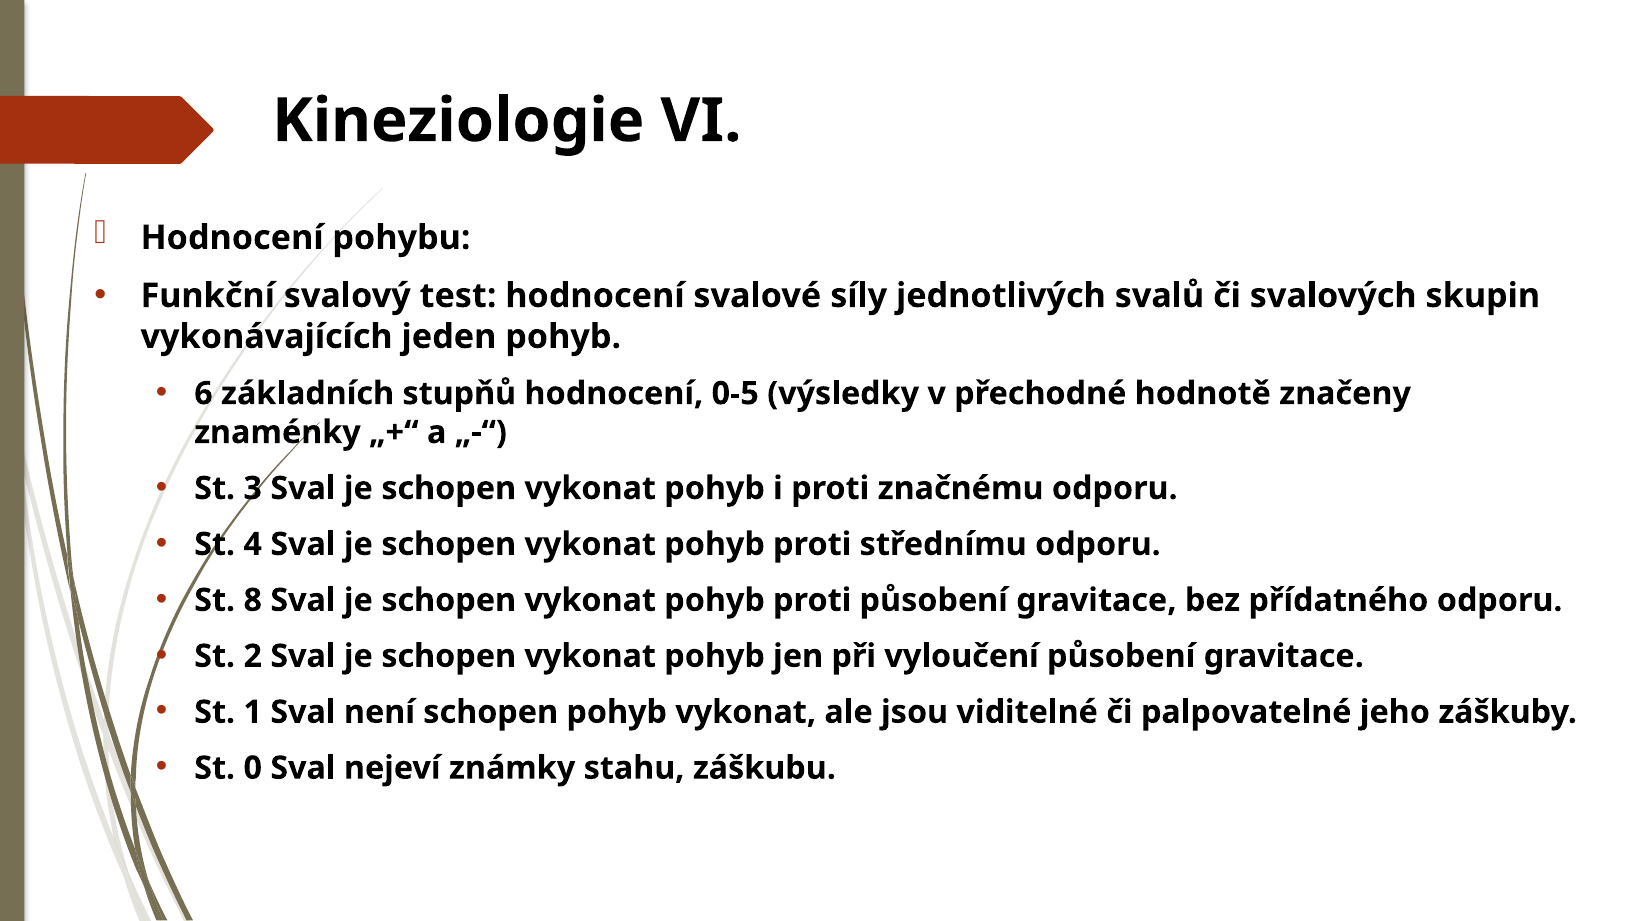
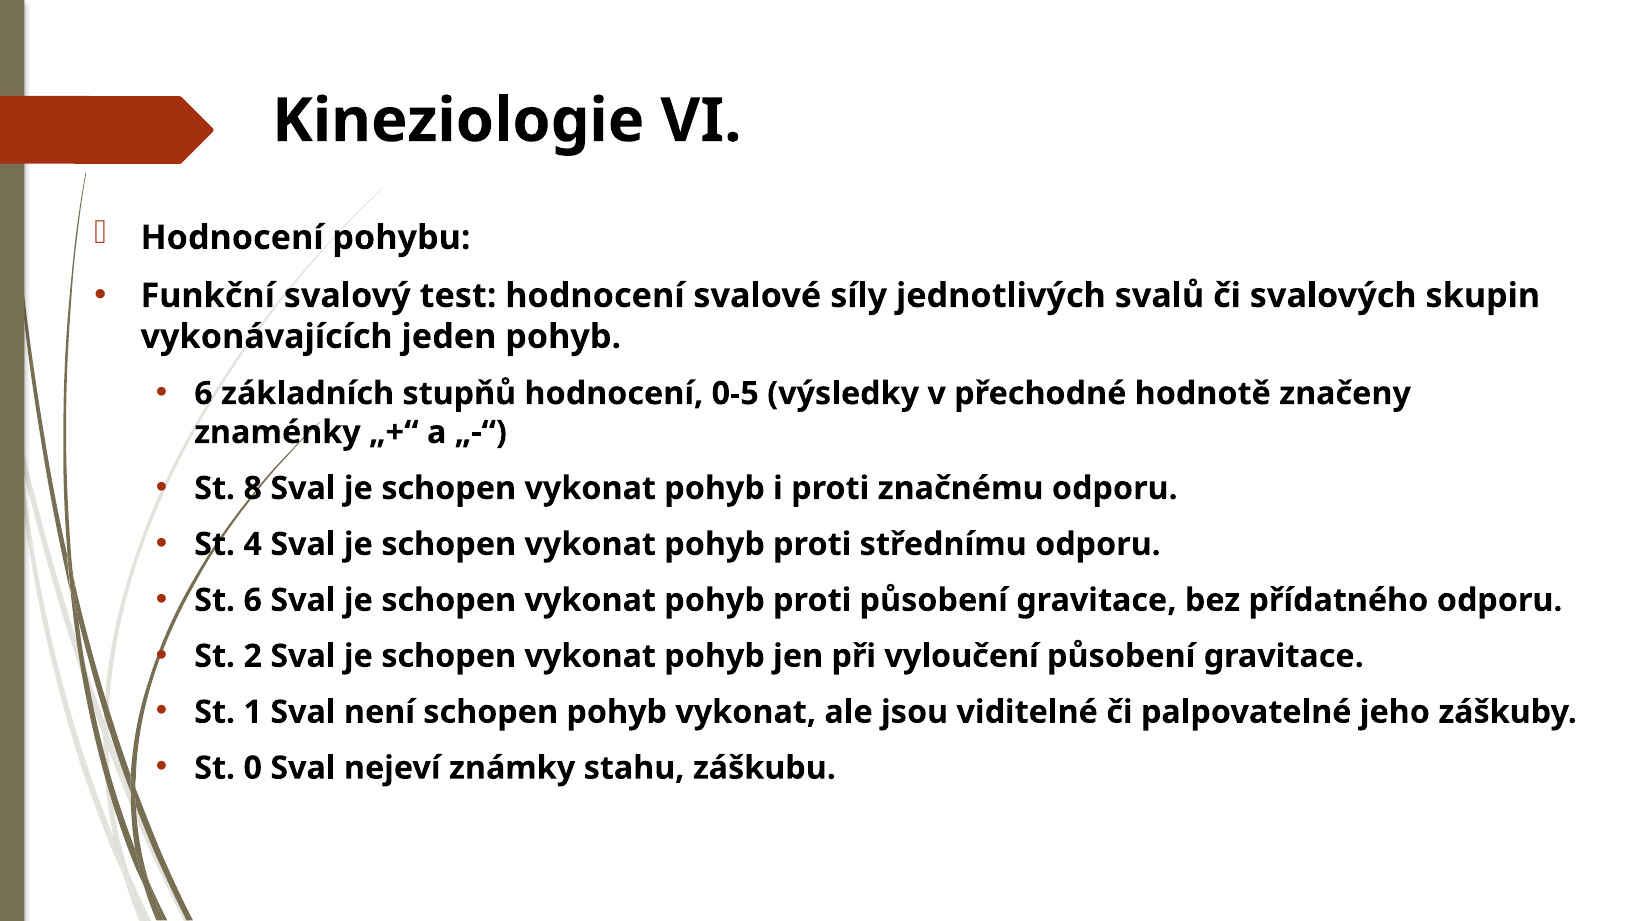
3: 3 -> 8
St 8: 8 -> 6
